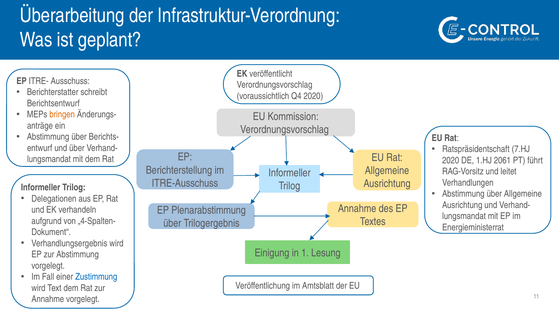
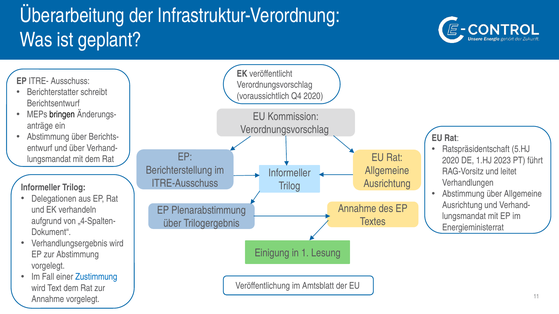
bringen colour: orange -> black
7.HJ: 7.HJ -> 5.HJ
2061: 2061 -> 2023
